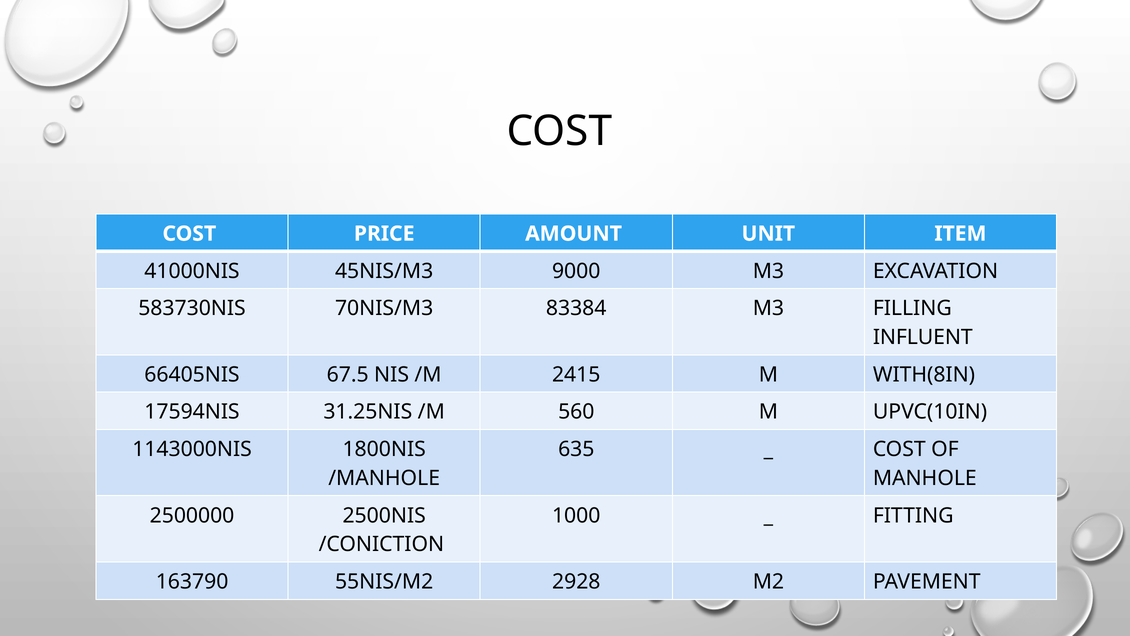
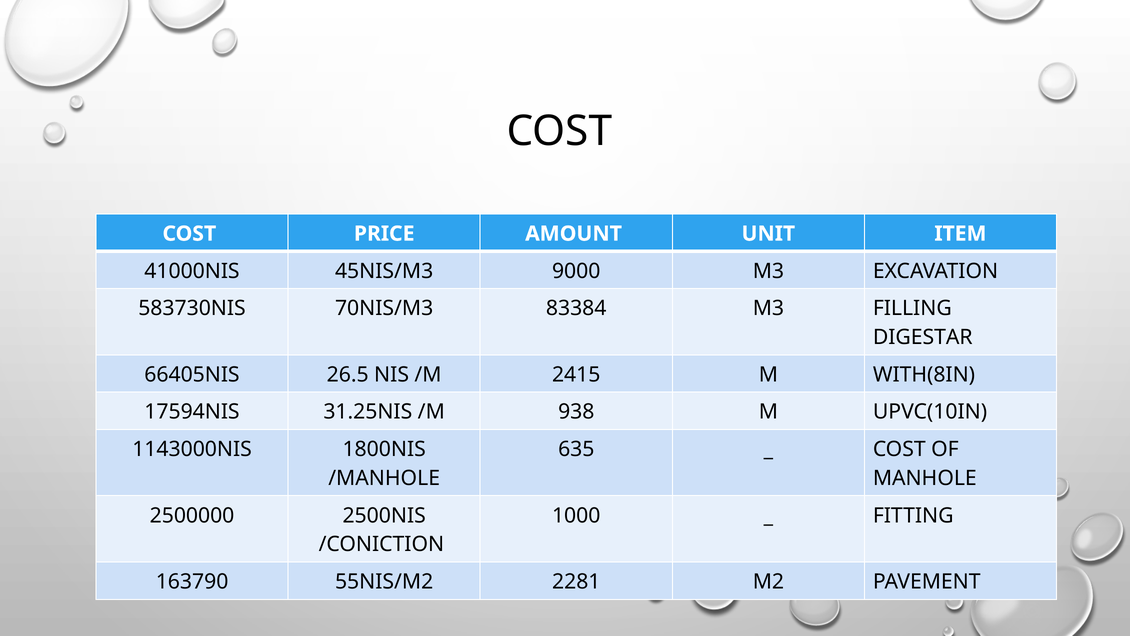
INFLUENT: INFLUENT -> DIGESTAR
67.5: 67.5 -> 26.5
560: 560 -> 938
2928: 2928 -> 2281
